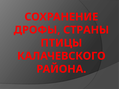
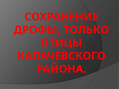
СТРАНЫ: СТРАНЫ -> ТОЛЬКО
